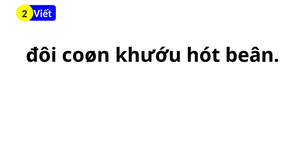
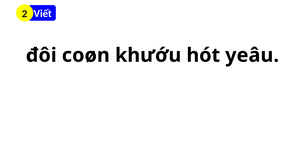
beân: beân -> yeâu
